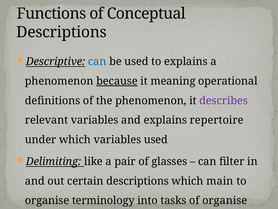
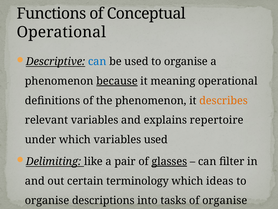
Descriptions at (61, 32): Descriptions -> Operational
used to explains: explains -> organise
describes colour: purple -> orange
glasses underline: none -> present
certain descriptions: descriptions -> terminology
main: main -> ideas
terminology: terminology -> descriptions
